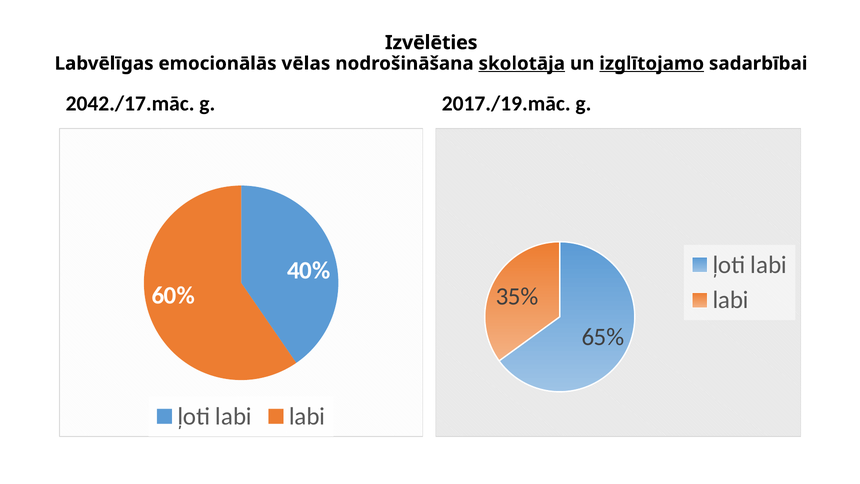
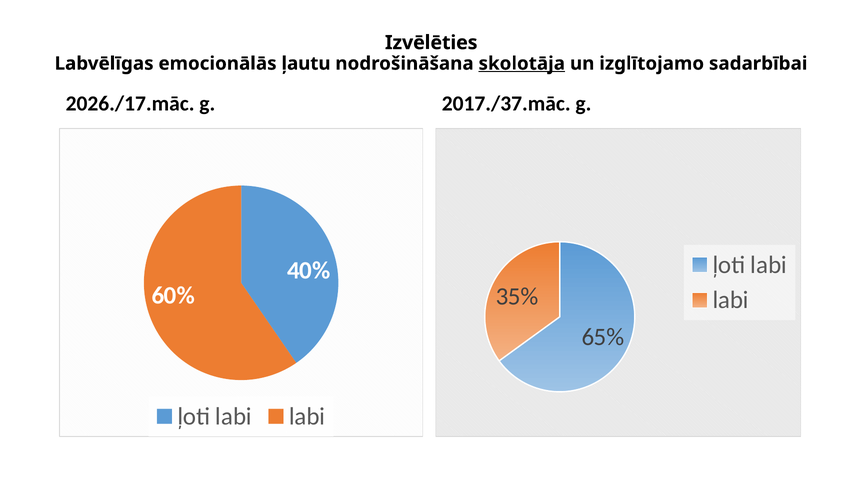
vēlas: vēlas -> ļautu
izglītojamo underline: present -> none
2042./17.māc: 2042./17.māc -> 2026./17.māc
2017./19.māc: 2017./19.māc -> 2017./37.māc
